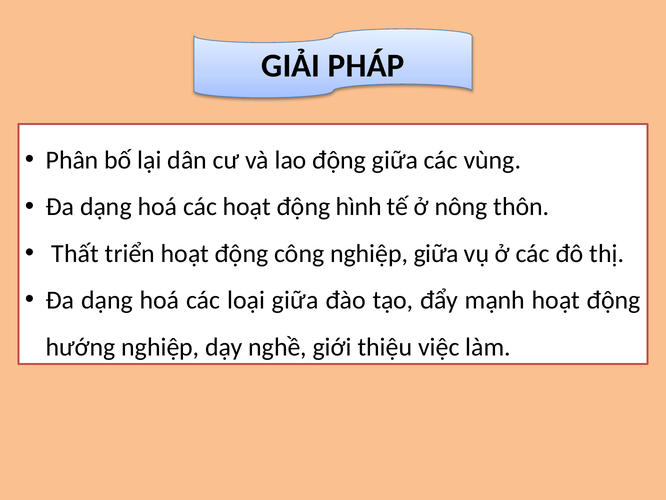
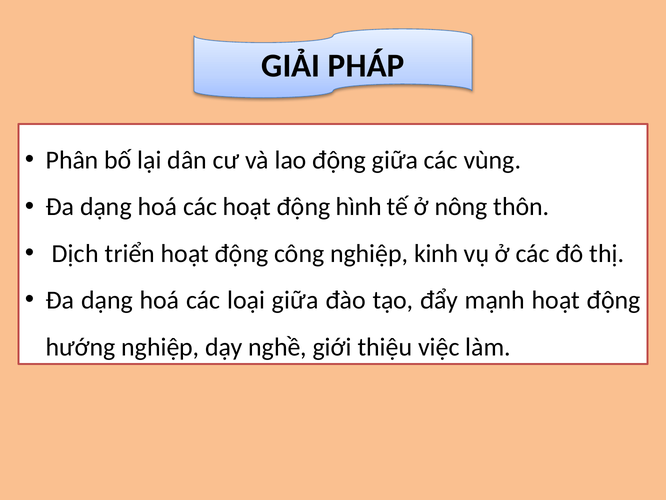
Thất: Thất -> Dịch
nghiệp giữa: giữa -> kinh
